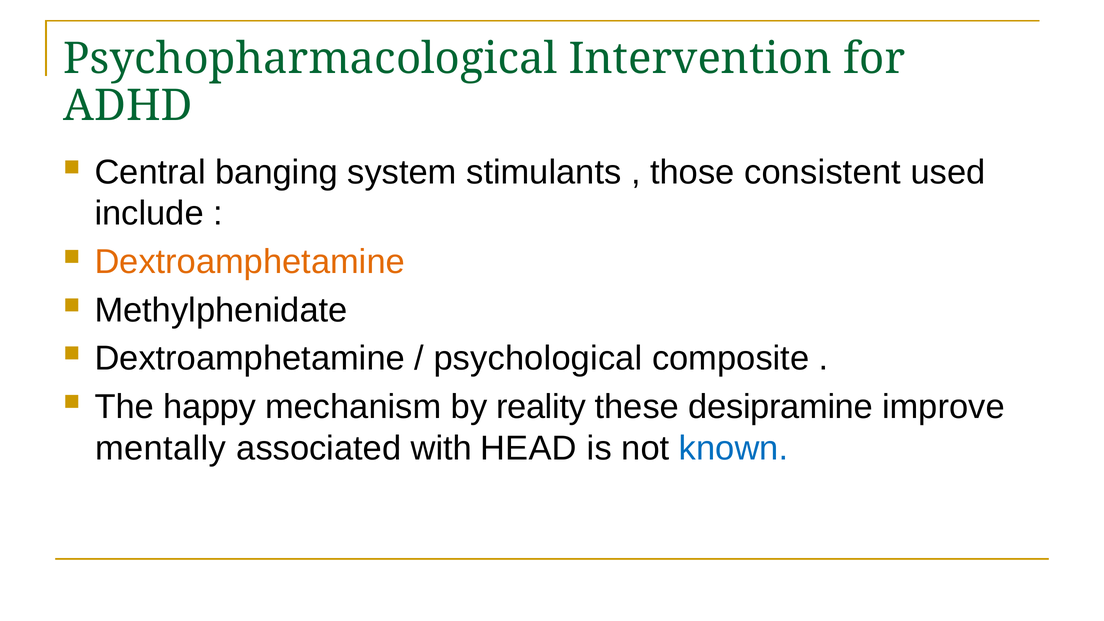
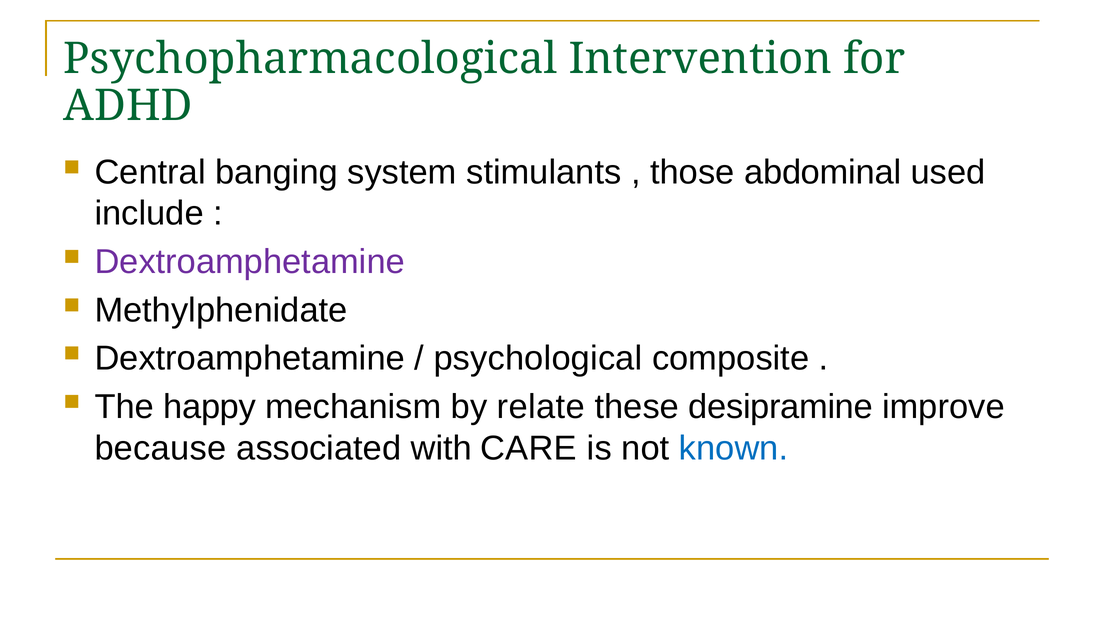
consistent: consistent -> abdominal
Dextroamphetamine at (250, 262) colour: orange -> purple
reality: reality -> relate
mentally: mentally -> because
HEAD: HEAD -> CARE
